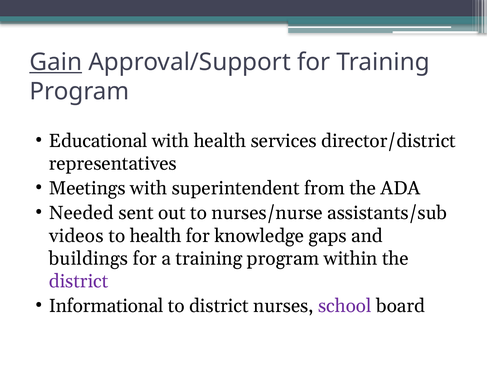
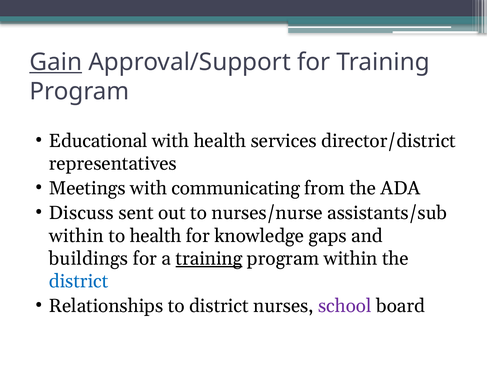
superintendent: superintendent -> communicating
Needed: Needed -> Discuss
videos at (76, 236): videos -> within
training at (209, 259) underline: none -> present
district at (79, 281) colour: purple -> blue
Informational: Informational -> Relationships
